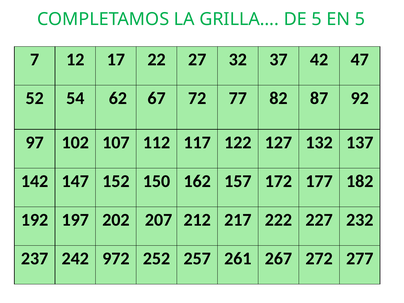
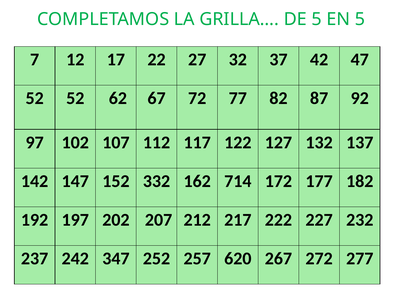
52 54: 54 -> 52
150: 150 -> 332
157: 157 -> 714
972: 972 -> 347
261: 261 -> 620
